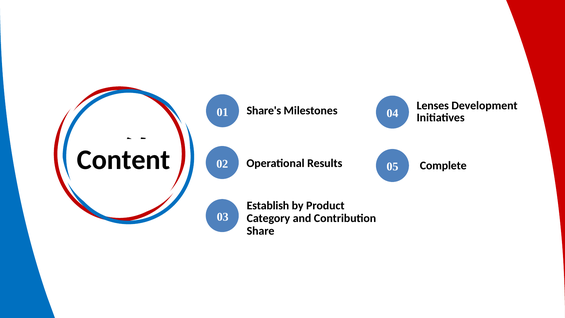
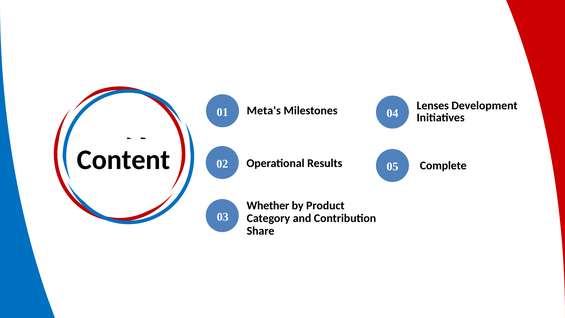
Share's: Share's -> Meta's
Establish: Establish -> Whether
